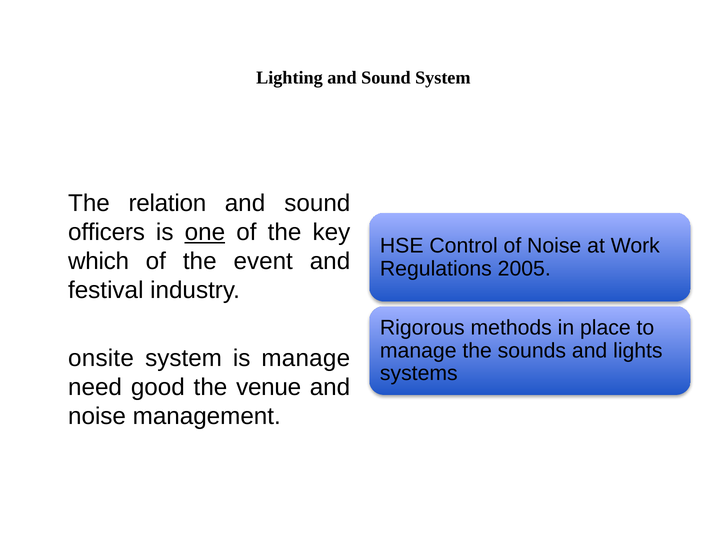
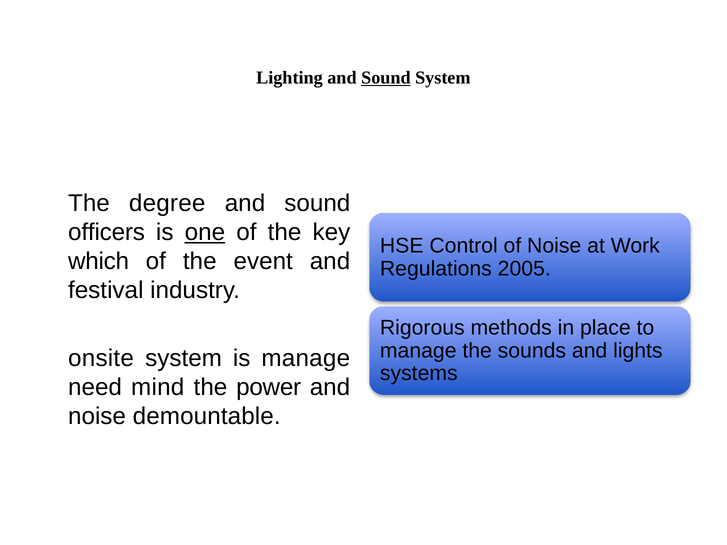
Sound at (386, 78) underline: none -> present
relation: relation -> degree
good: good -> mind
venue: venue -> power
management: management -> demountable
